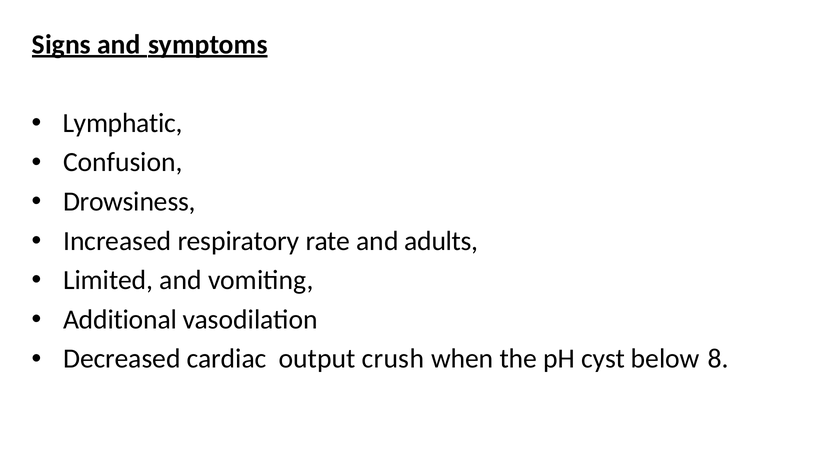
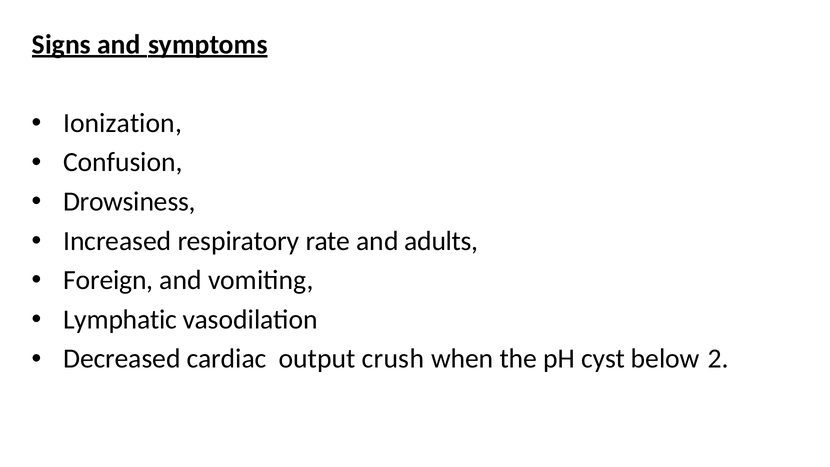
Lymphatic: Lymphatic -> Ionization
Limited: Limited -> Foreign
Additional: Additional -> Lymphatic
8: 8 -> 2
